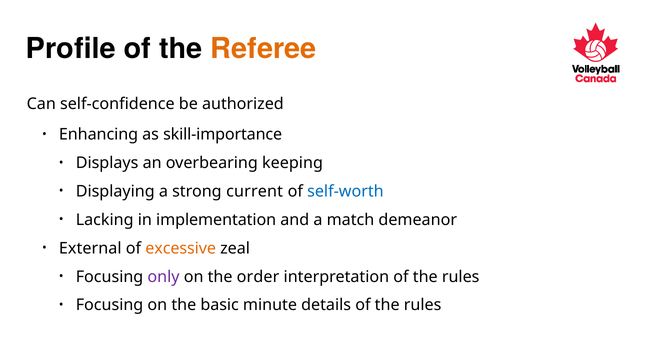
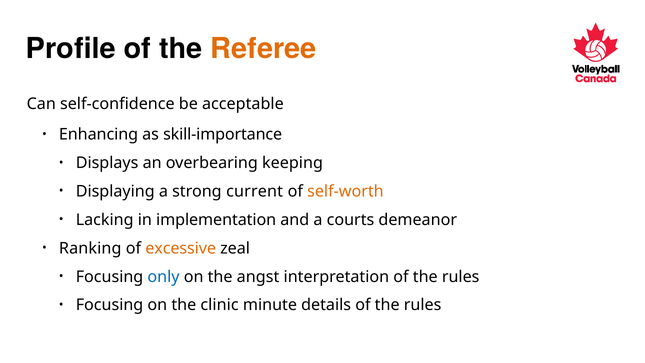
authorized: authorized -> acceptable
self-worth colour: blue -> orange
match: match -> courts
External: External -> Ranking
only colour: purple -> blue
order: order -> angst
basic: basic -> clinic
